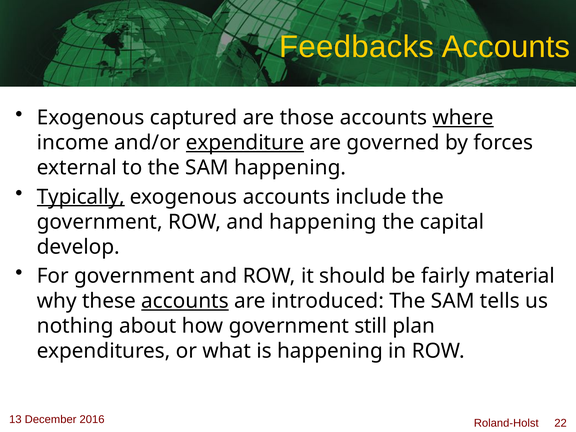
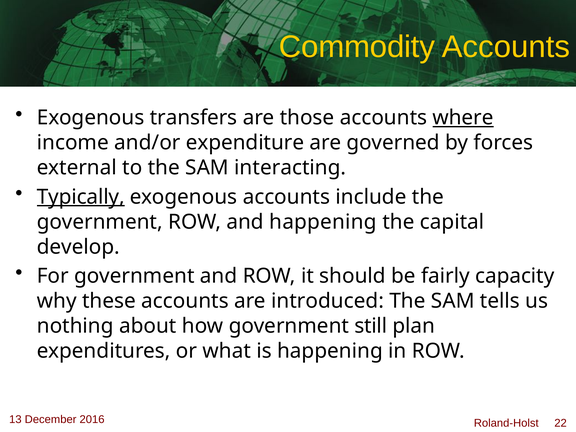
Feedbacks: Feedbacks -> Commodity
captured: captured -> transfers
expenditure underline: present -> none
SAM happening: happening -> interacting
material: material -> capacity
accounts at (185, 301) underline: present -> none
